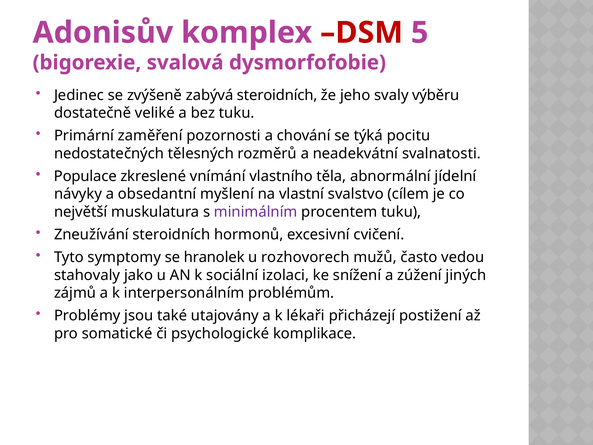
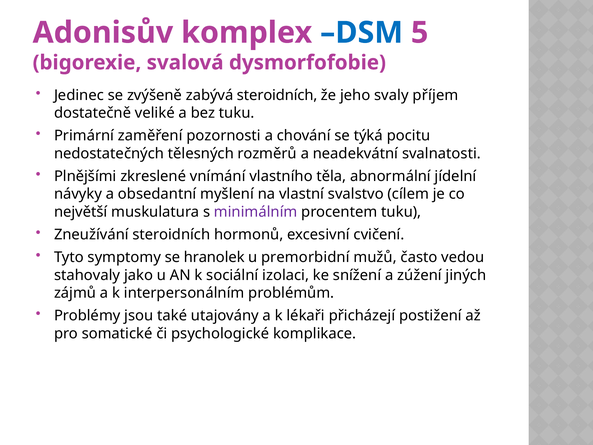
DSM colour: red -> blue
výběru: výběru -> příjem
Populace: Populace -> Plnějšími
rozhovorech: rozhovorech -> premorbidní
